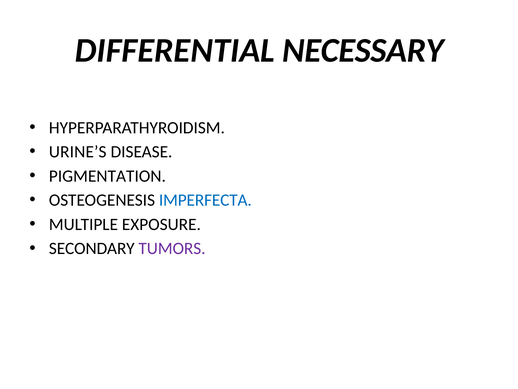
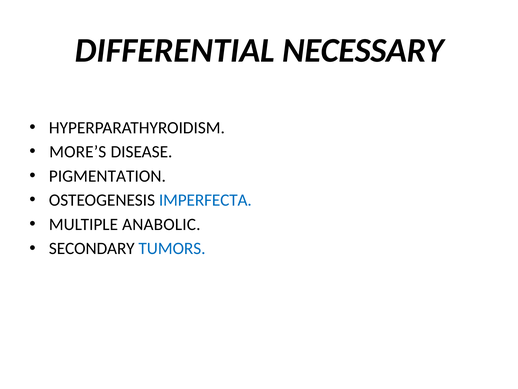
URINE’S: URINE’S -> MORE’S
EXPOSURE: EXPOSURE -> ANABOLIC
TUMORS colour: purple -> blue
